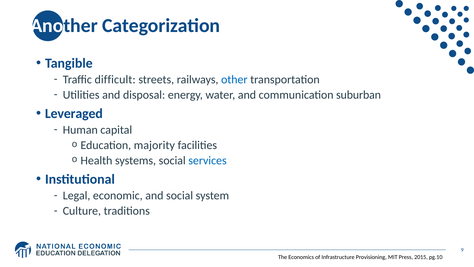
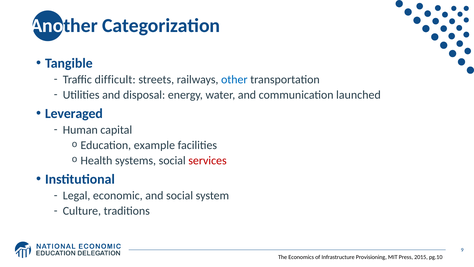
suburban: suburban -> launched
majority: majority -> example
services colour: blue -> red
